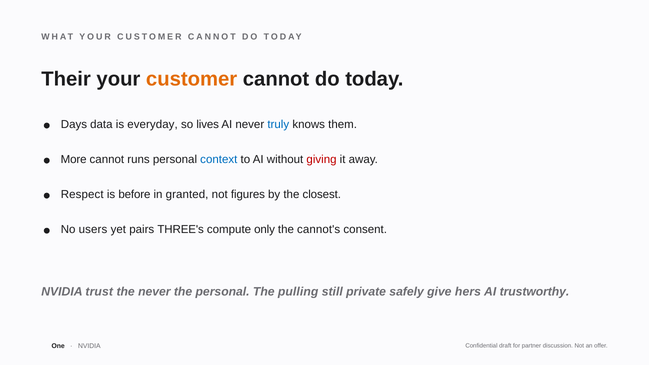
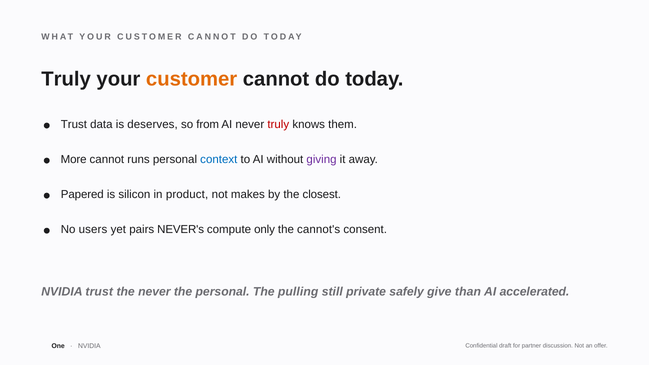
Their at (66, 79): Their -> Truly
Days at (74, 125): Days -> Trust
everyday: everyday -> deserves
lives: lives -> from
truly at (278, 125) colour: blue -> red
giving colour: red -> purple
Respect: Respect -> Papered
before: before -> silicon
granted: granted -> product
figures: figures -> makes
THREE's: THREE's -> NEVER's
hers: hers -> than
trustworthy: trustworthy -> accelerated
